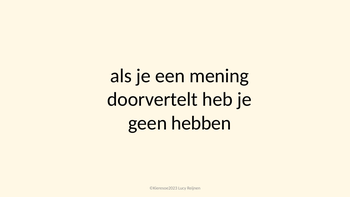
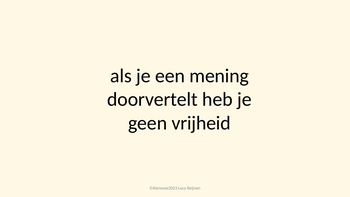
hebben: hebben -> vrijheid
